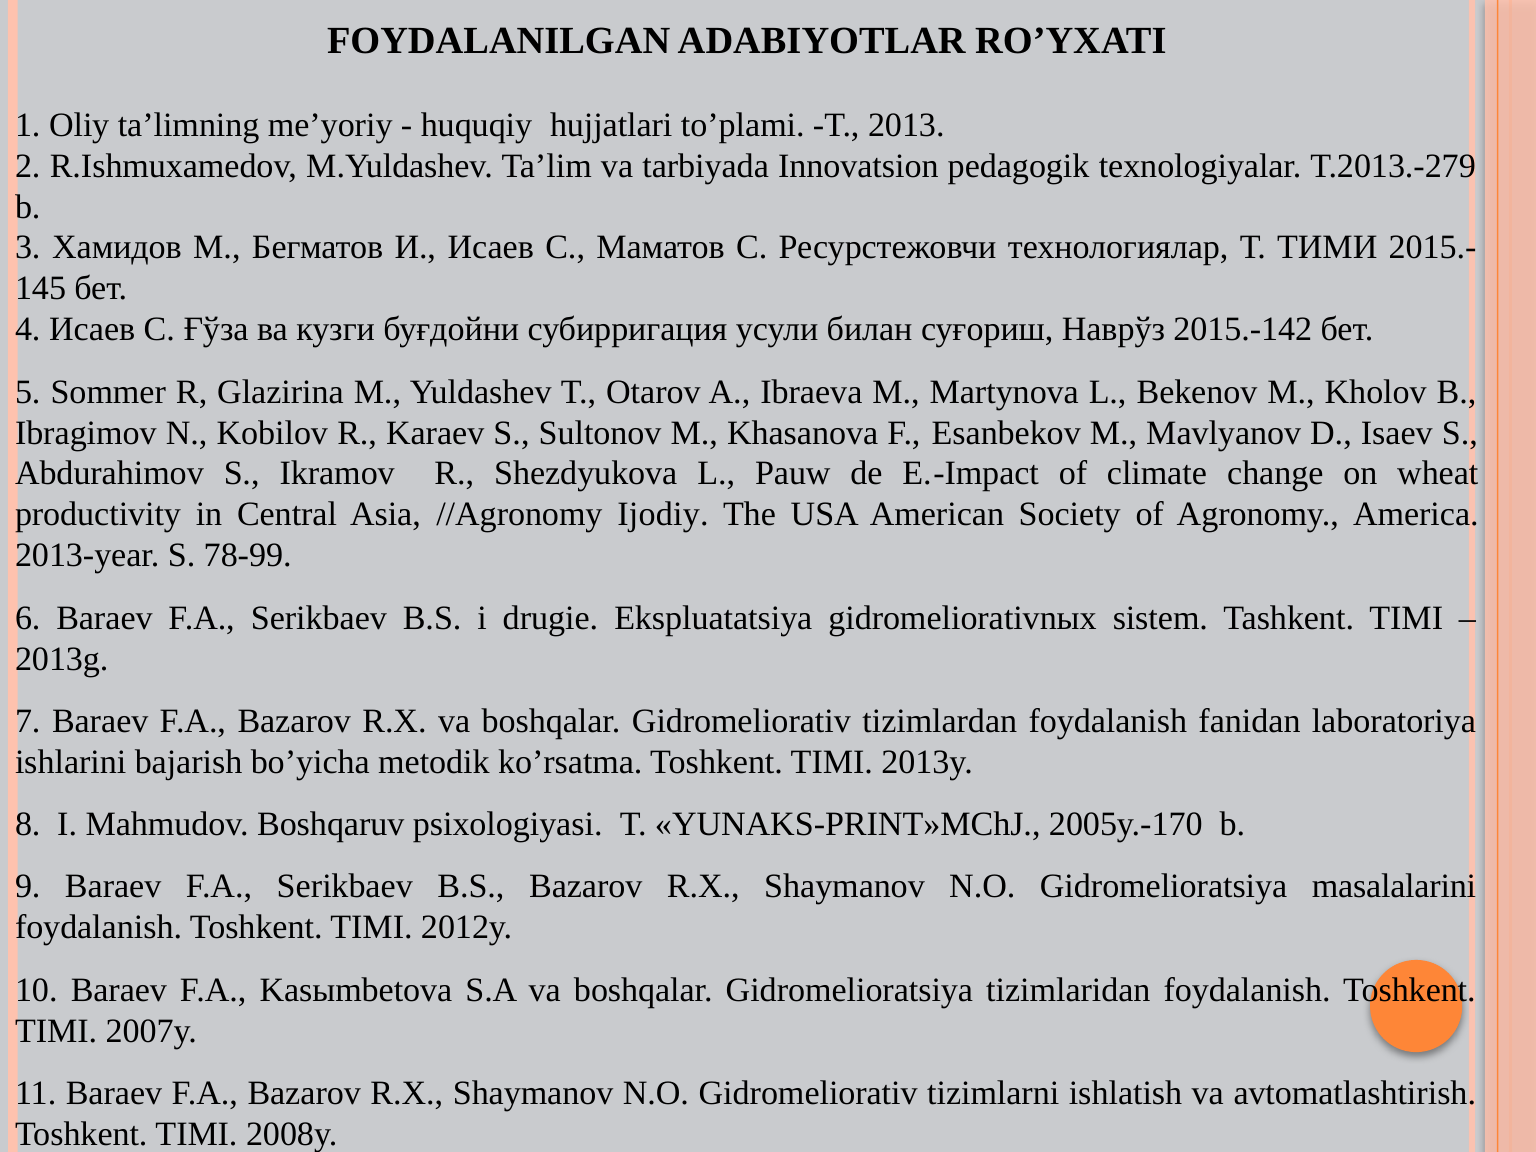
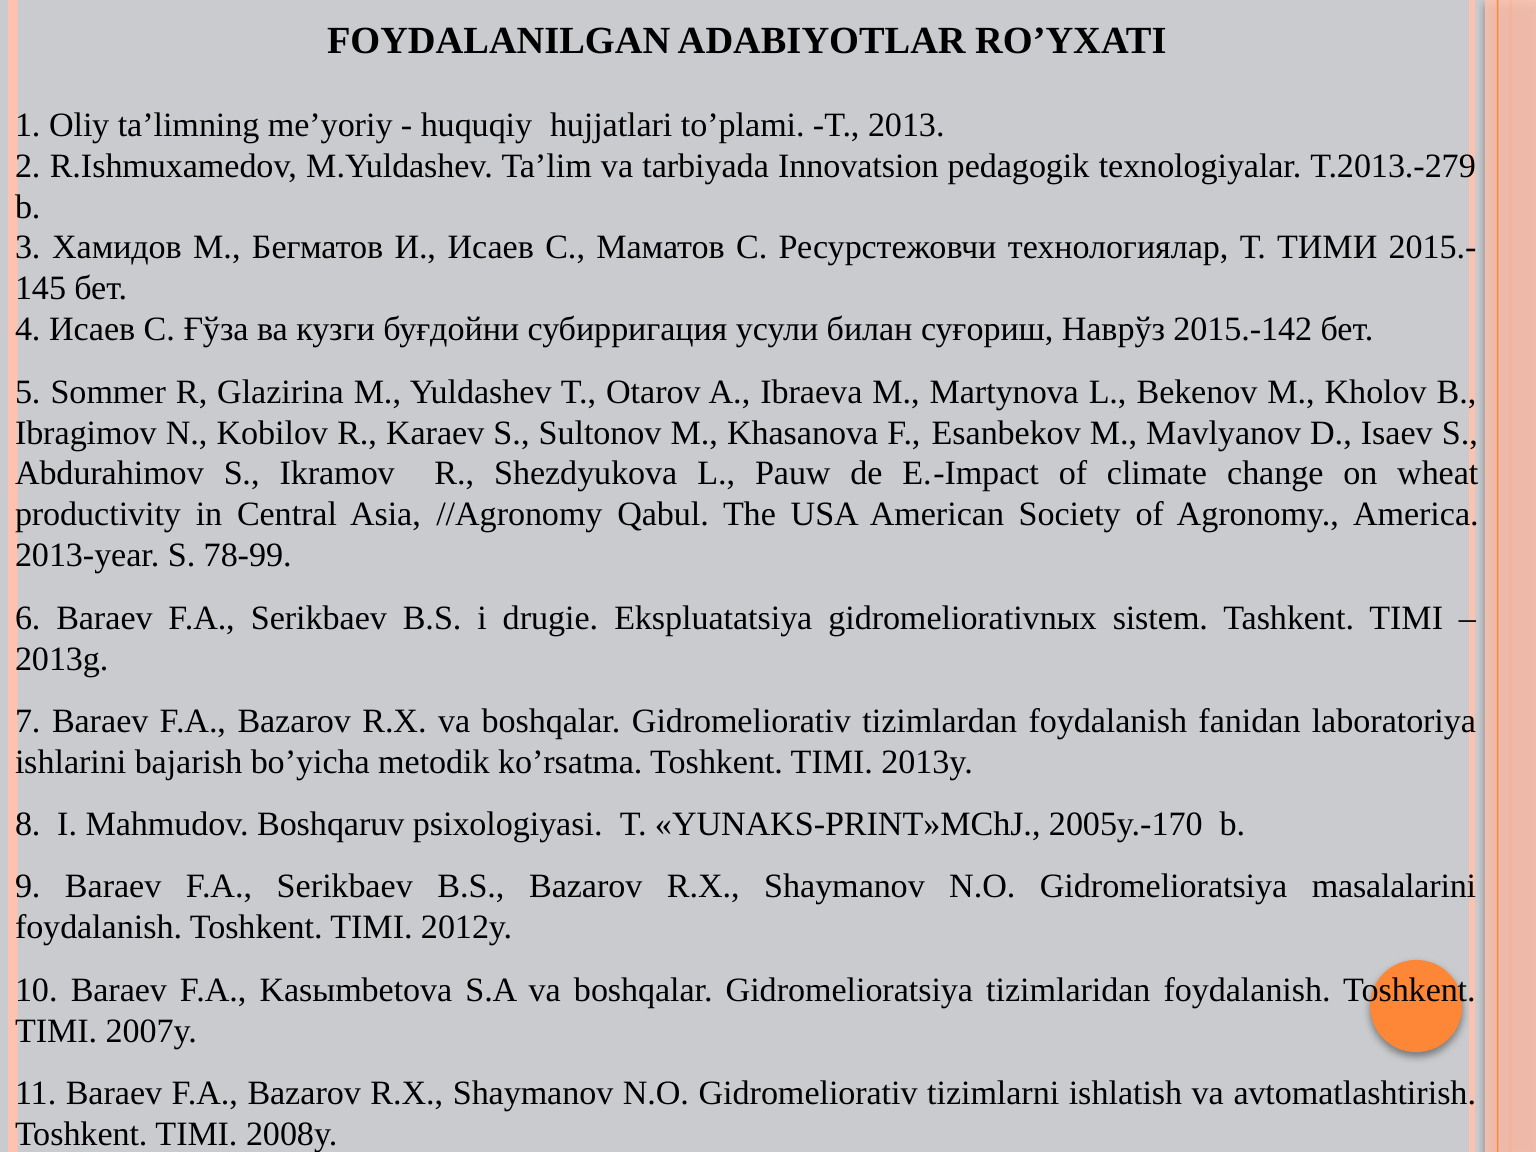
Ijodiy: Ijodiy -> Qabul
